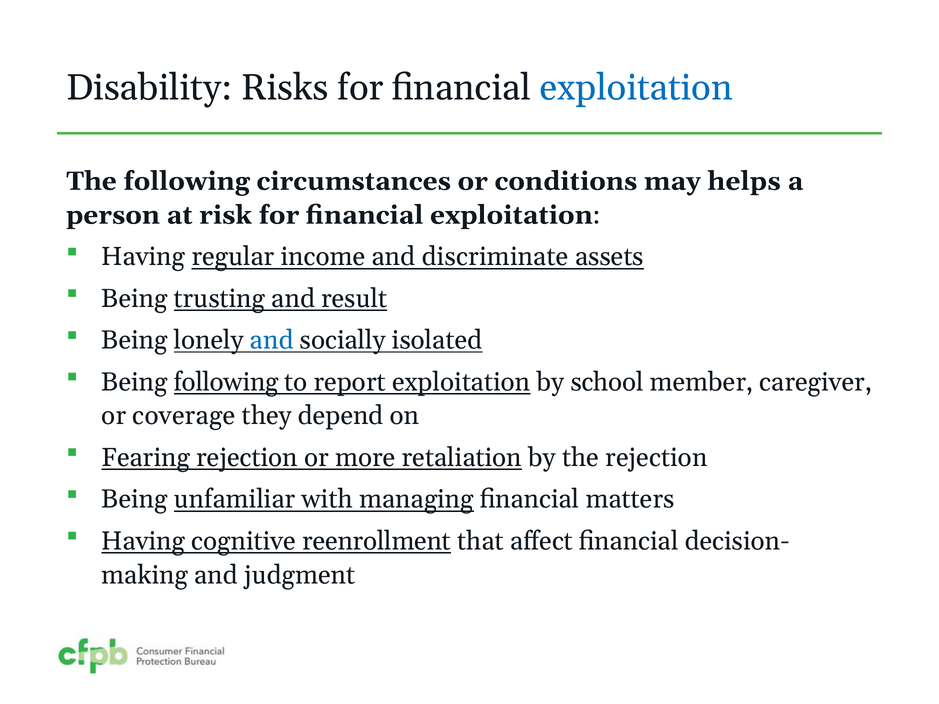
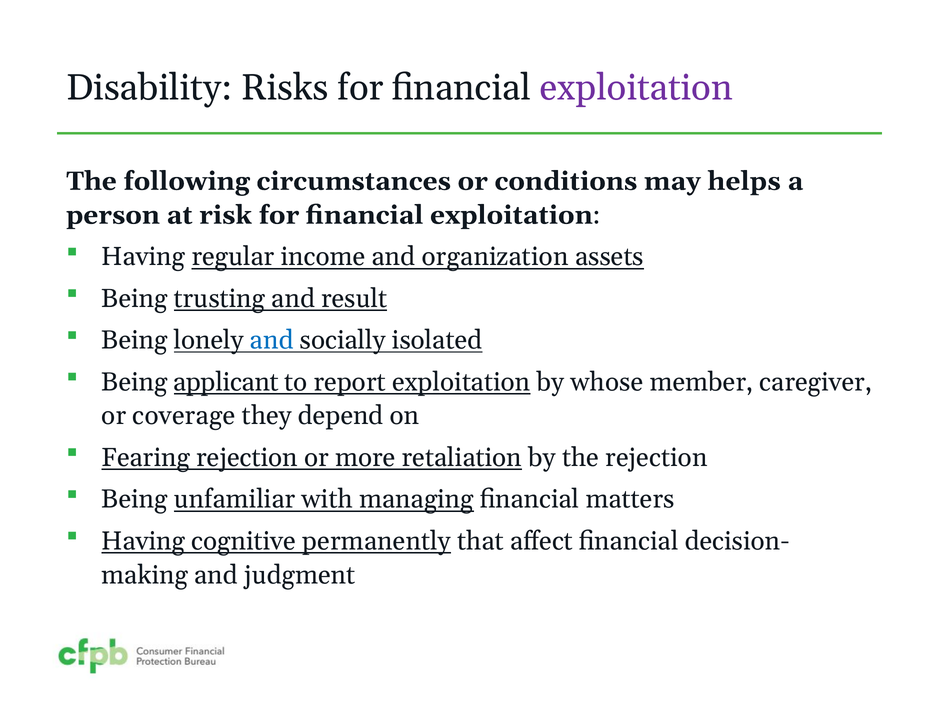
exploitation at (636, 88) colour: blue -> purple
discriminate: discriminate -> organization
Being following: following -> applicant
school: school -> whose
reenrollment: reenrollment -> permanently
